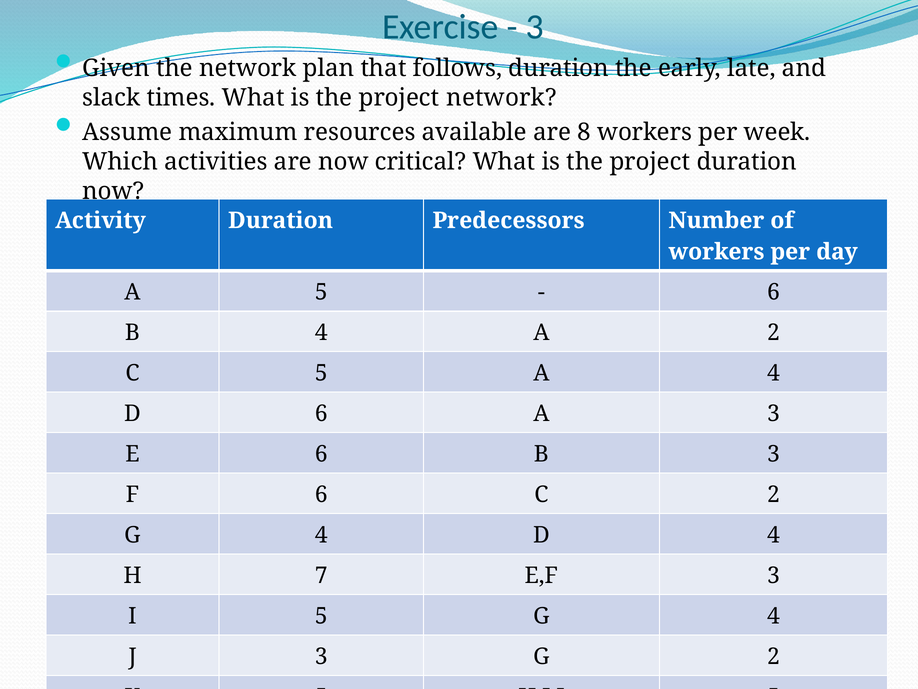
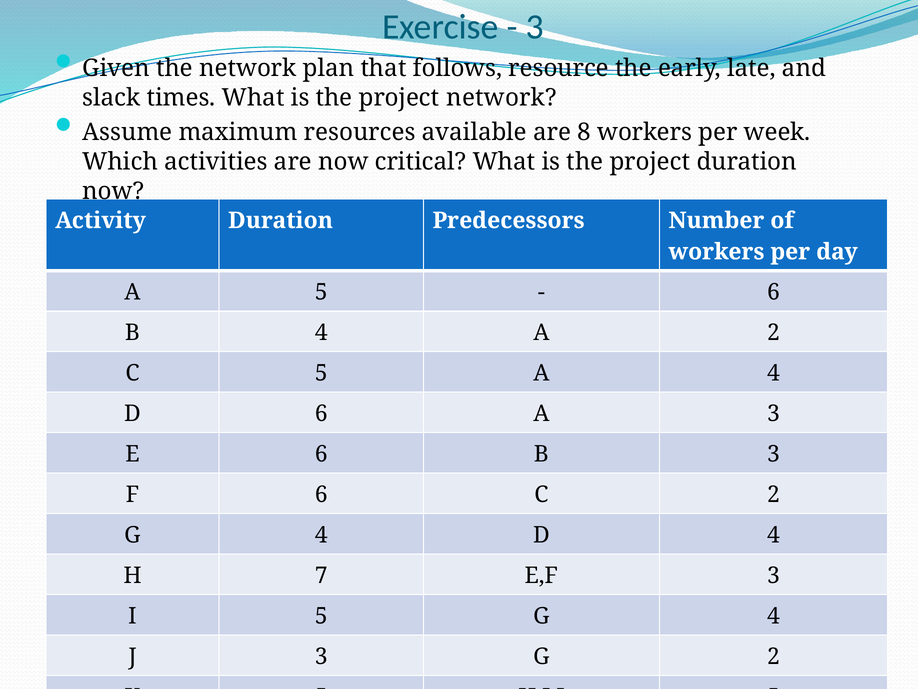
follows duration: duration -> resource
